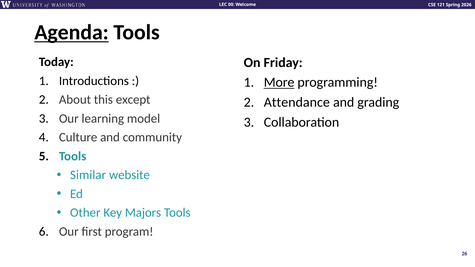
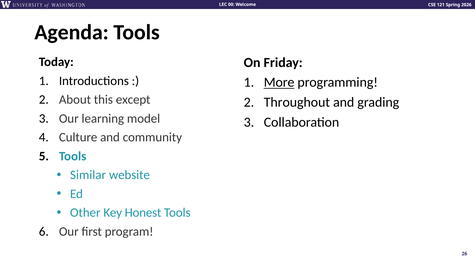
Agenda underline: present -> none
Attendance: Attendance -> Throughout
Majors: Majors -> Honest
